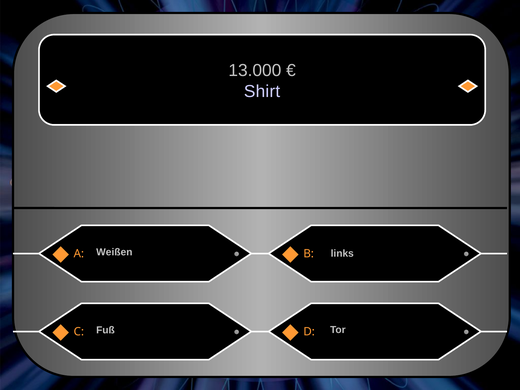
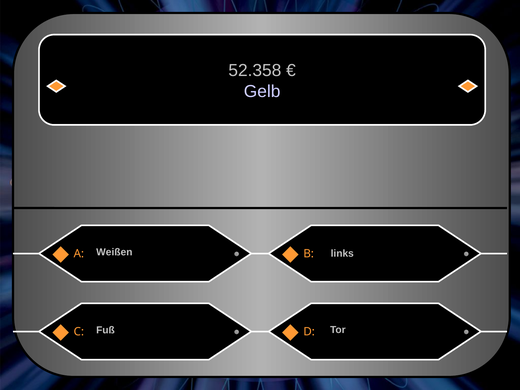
13.000: 13.000 -> 52.358
Shirt: Shirt -> Gelb
